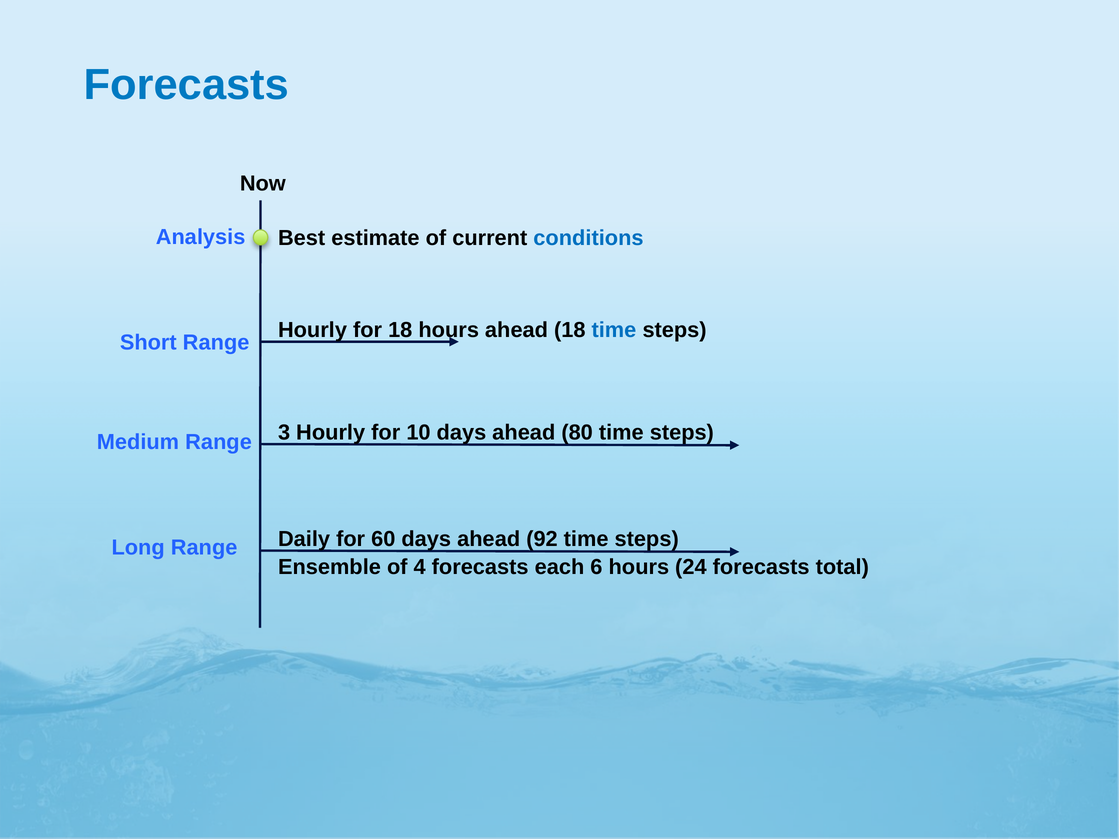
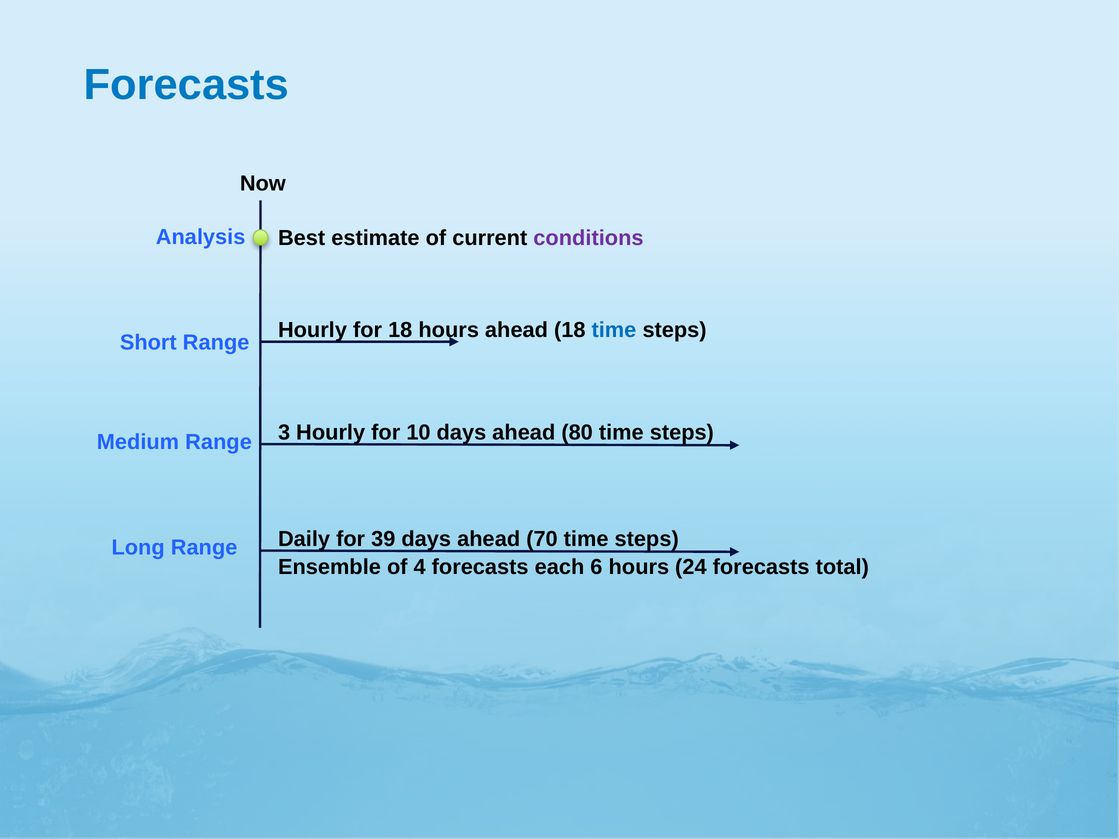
conditions colour: blue -> purple
60: 60 -> 39
92: 92 -> 70
